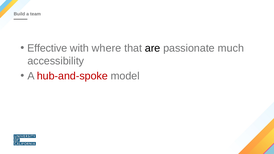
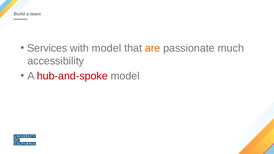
Effective: Effective -> Services
with where: where -> model
are colour: black -> orange
